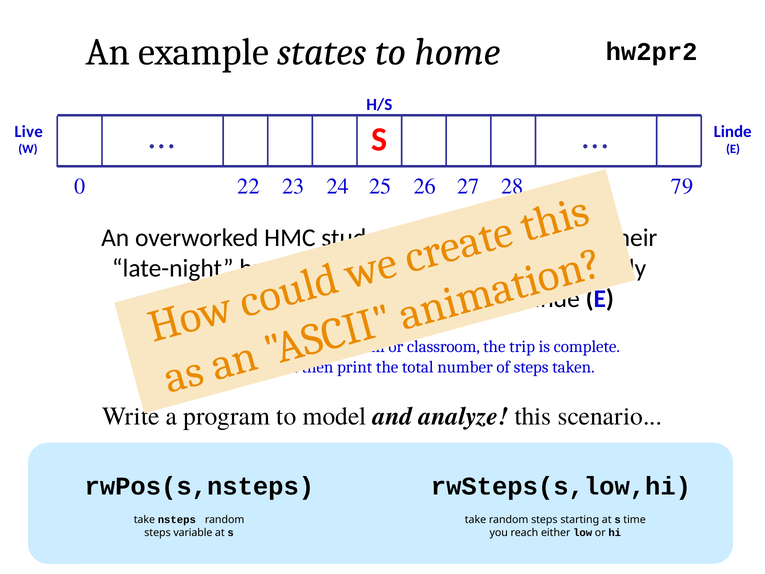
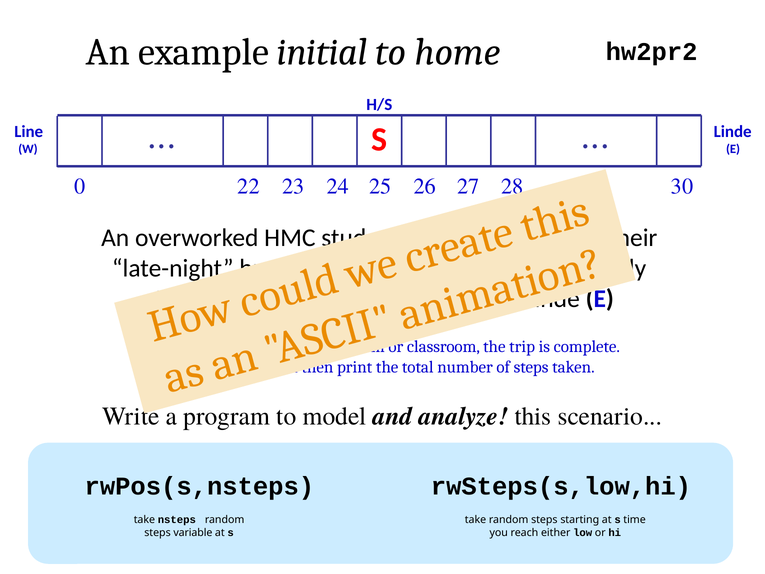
states: states -> initial
Live: Live -> Line
79: 79 -> 30
